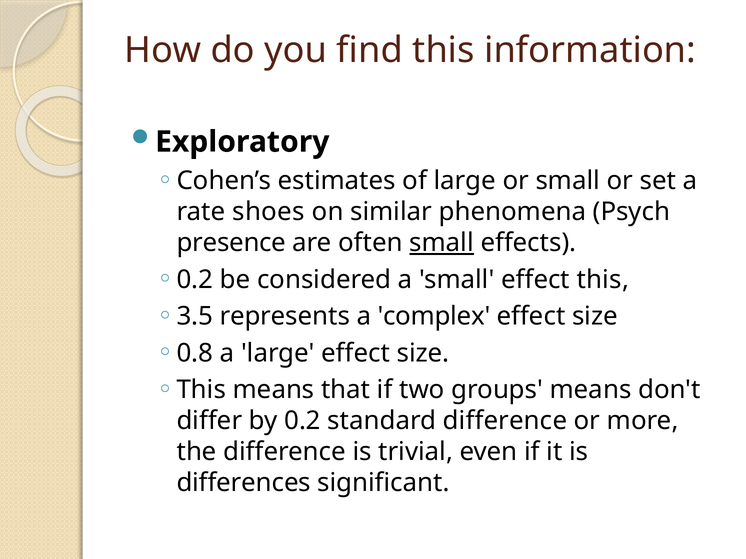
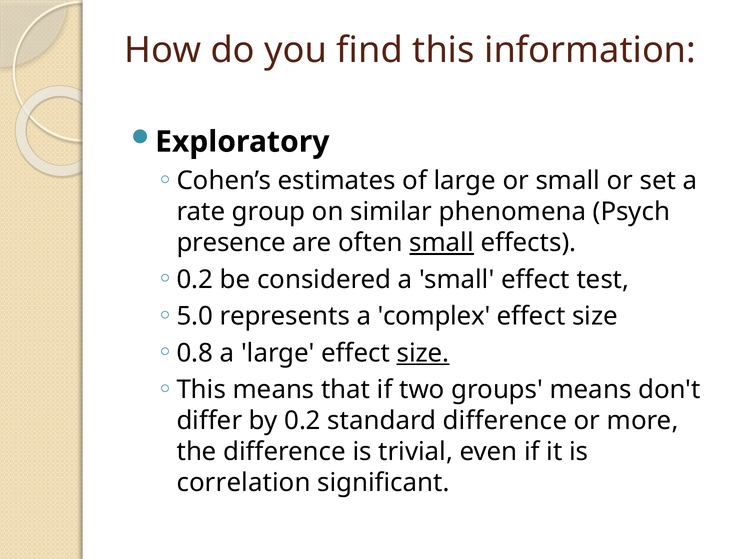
shoes: shoes -> group
effect this: this -> test
3.5: 3.5 -> 5.0
size at (423, 353) underline: none -> present
differences: differences -> correlation
